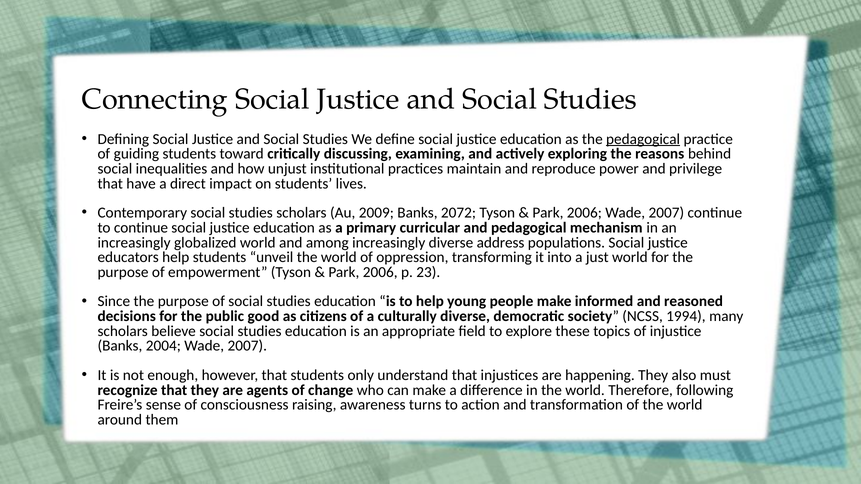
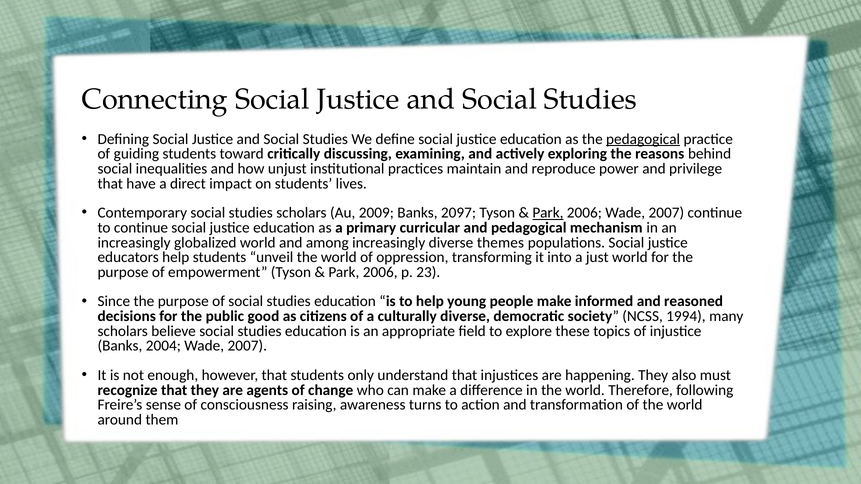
2072: 2072 -> 2097
Park at (548, 213) underline: none -> present
address: address -> themes
